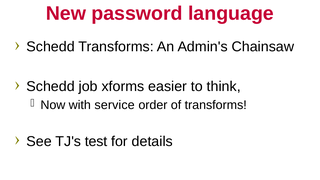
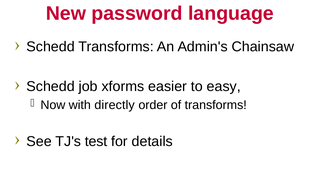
think: think -> easy
service: service -> directly
